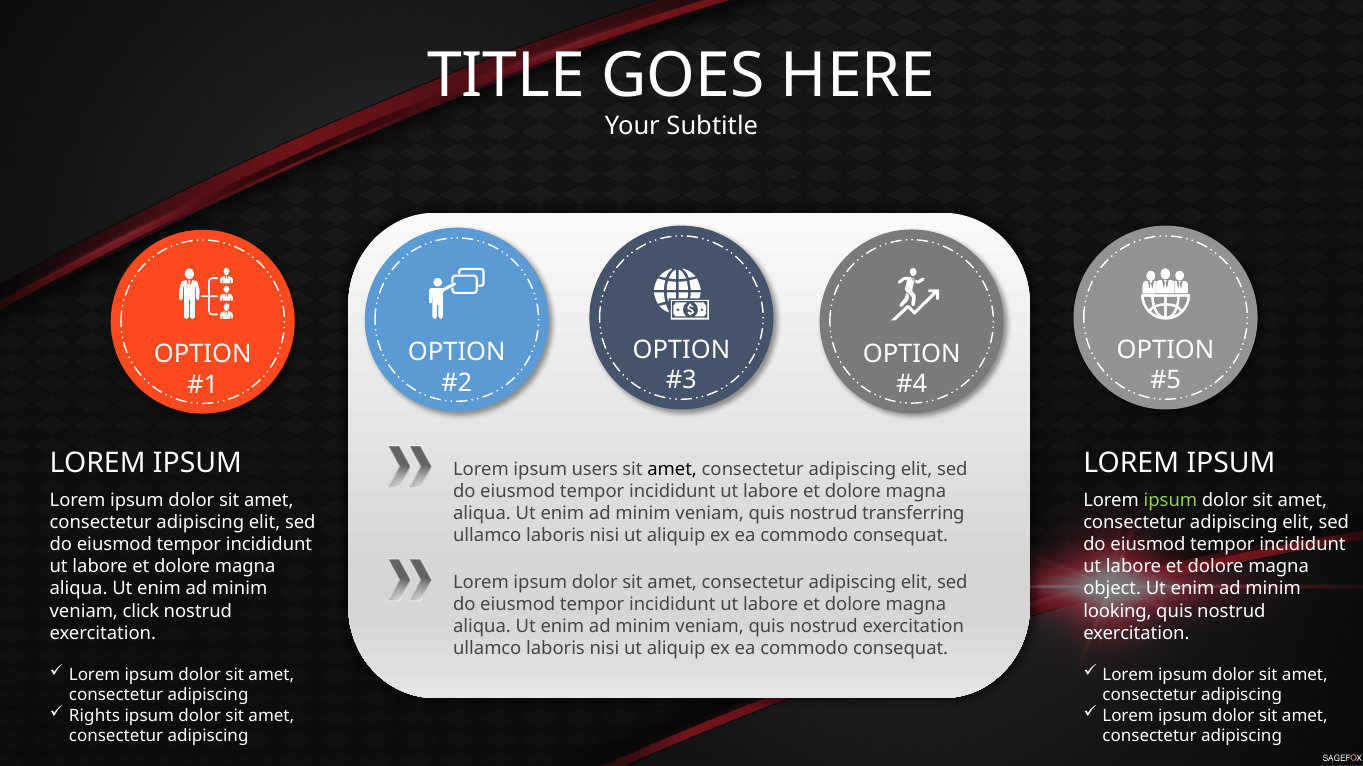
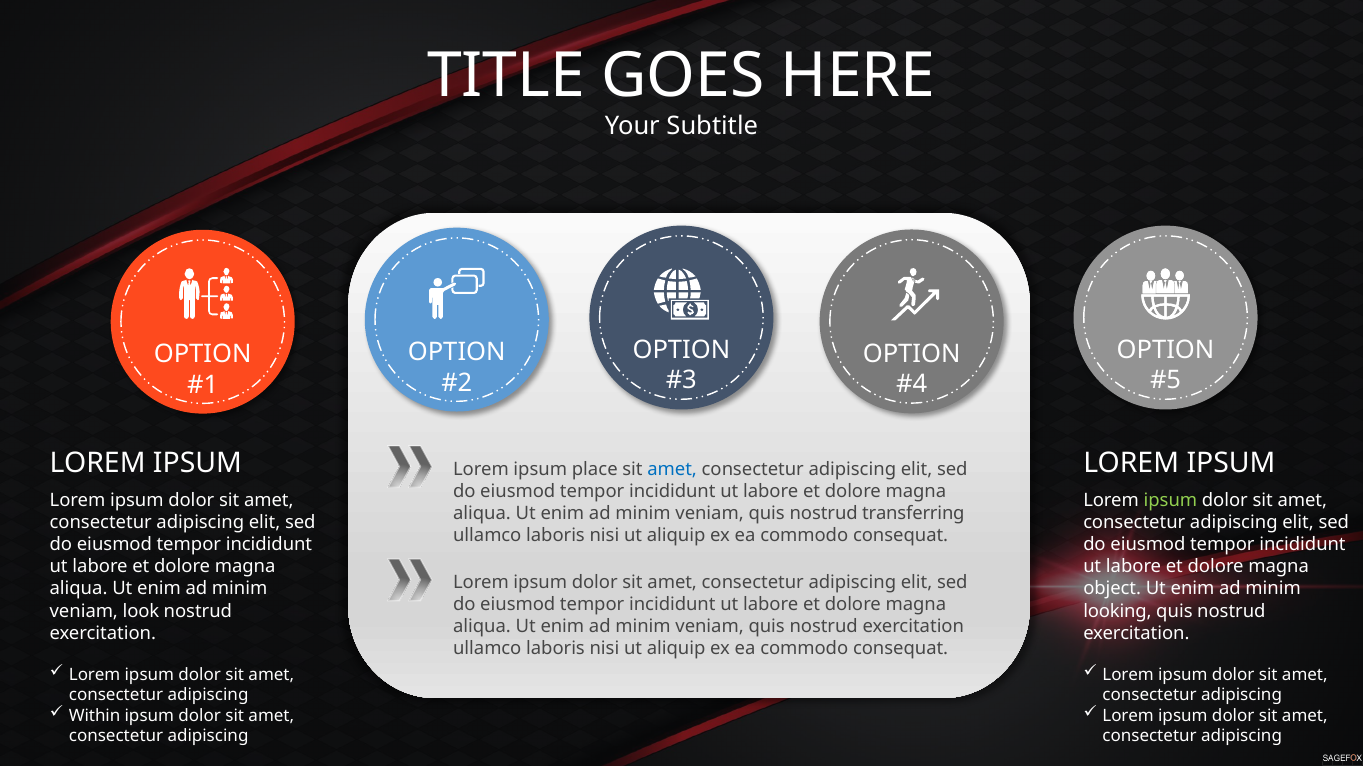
users: users -> place
amet at (672, 469) colour: black -> blue
click: click -> look
Rights: Rights -> Within
